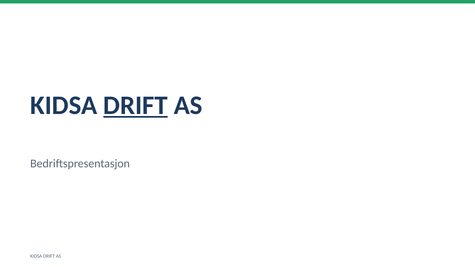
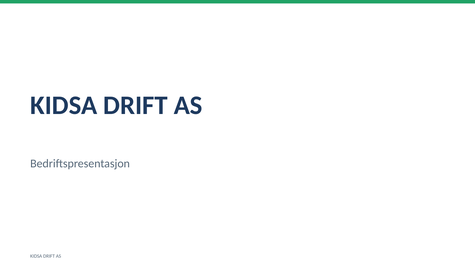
DRIFT at (135, 105) underline: present -> none
